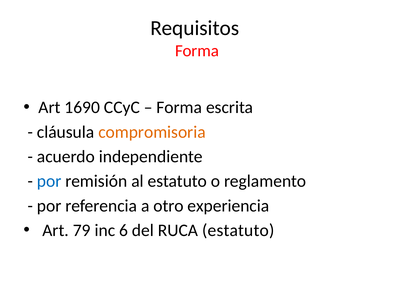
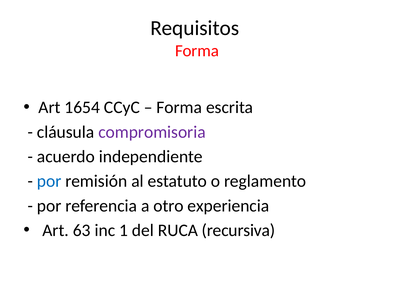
1690: 1690 -> 1654
compromisoria colour: orange -> purple
79: 79 -> 63
6: 6 -> 1
RUCA estatuto: estatuto -> recursiva
